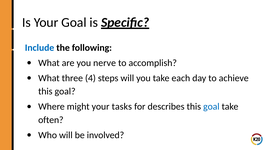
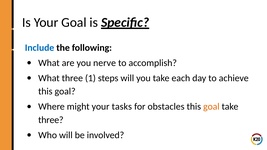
4: 4 -> 1
describes: describes -> obstacles
goal at (211, 107) colour: blue -> orange
often at (51, 120): often -> three
